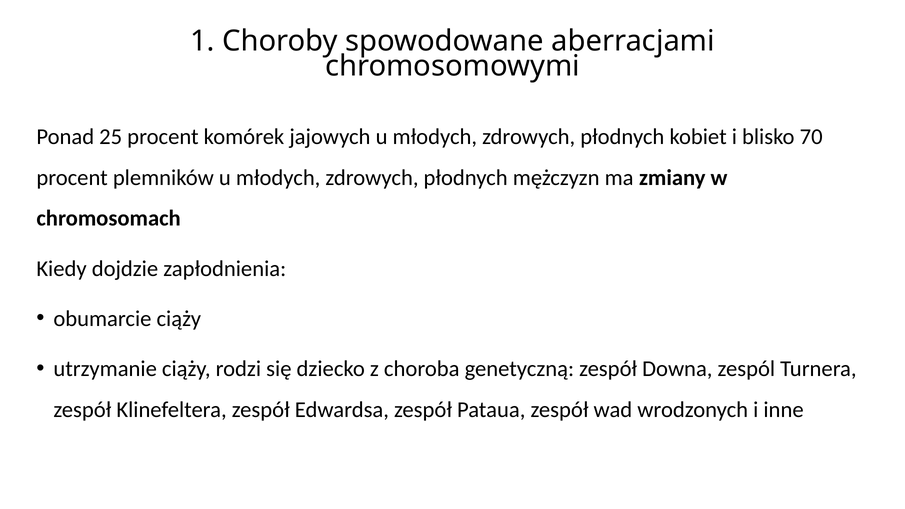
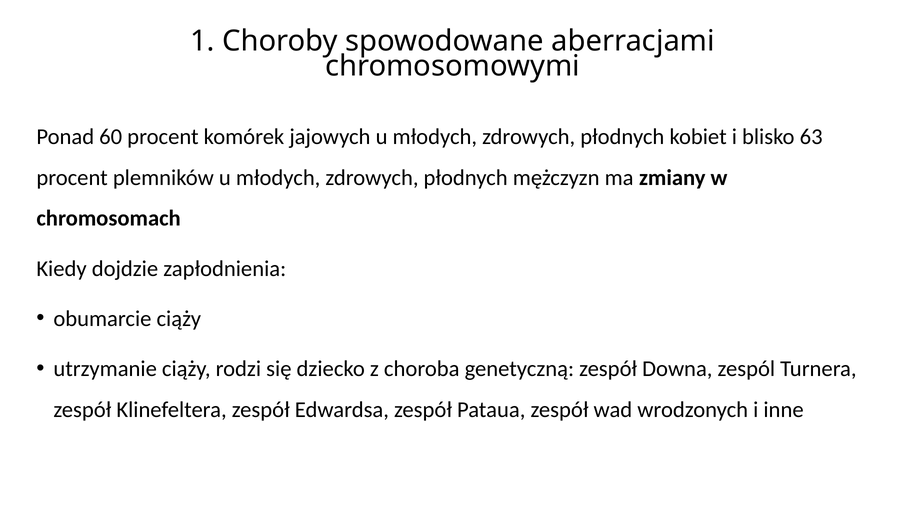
25: 25 -> 60
70: 70 -> 63
